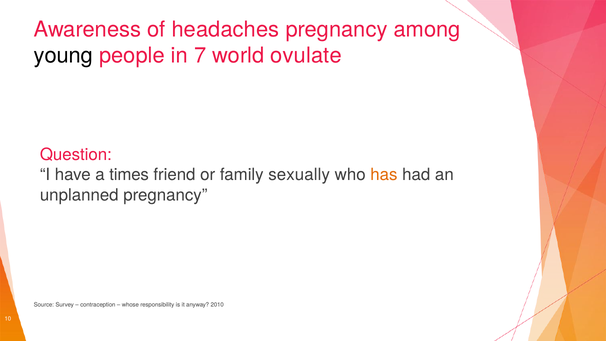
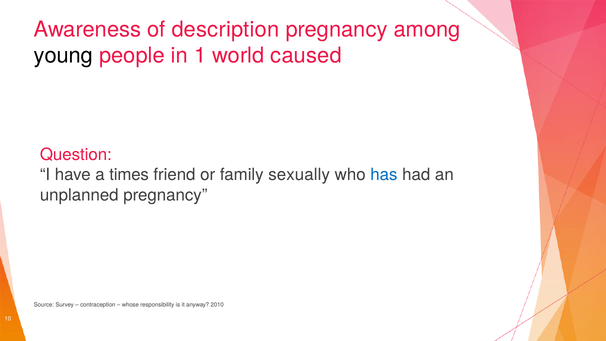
headaches: headaches -> description
7: 7 -> 1
ovulate: ovulate -> caused
has colour: orange -> blue
